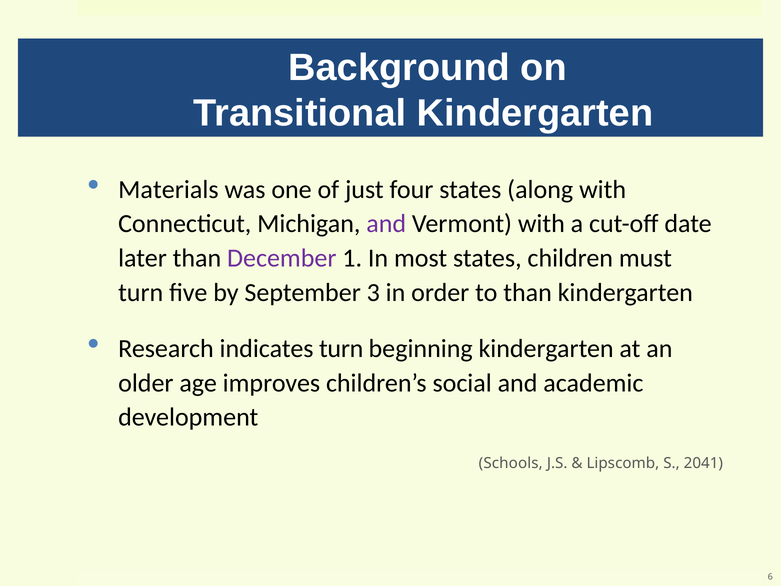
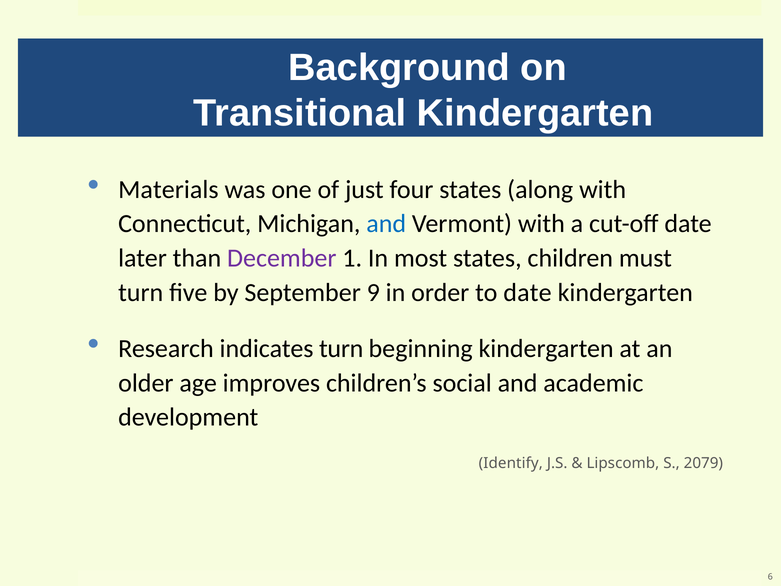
and at (386, 224) colour: purple -> blue
3: 3 -> 9
to than: than -> date
Schools: Schools -> Identify
2041: 2041 -> 2079
